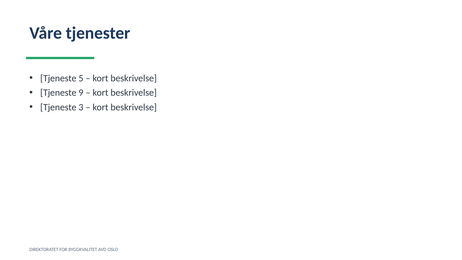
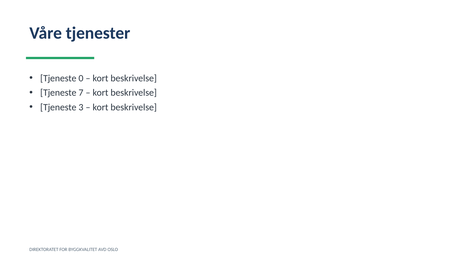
5: 5 -> 0
9: 9 -> 7
